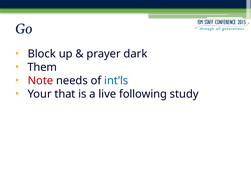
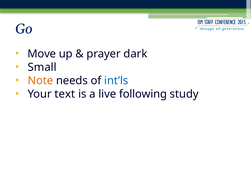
Block: Block -> Move
Them: Them -> Small
Note colour: red -> orange
that: that -> text
